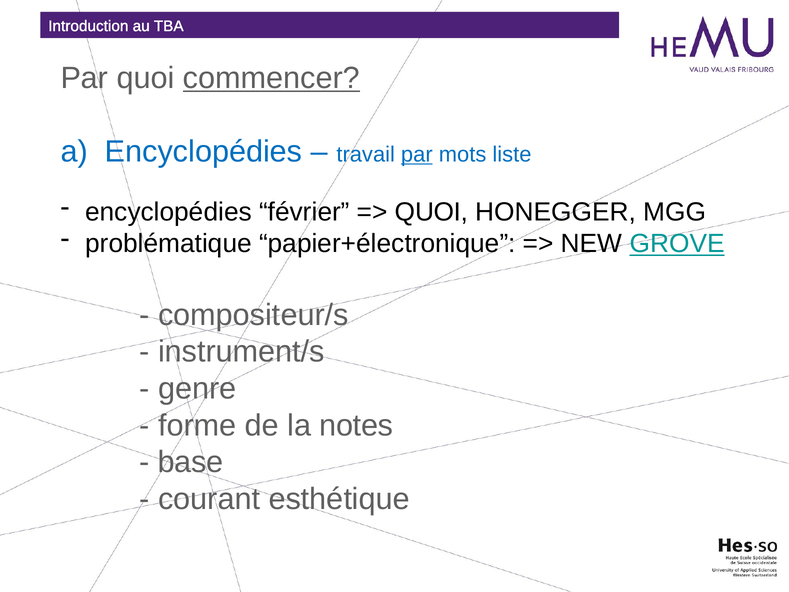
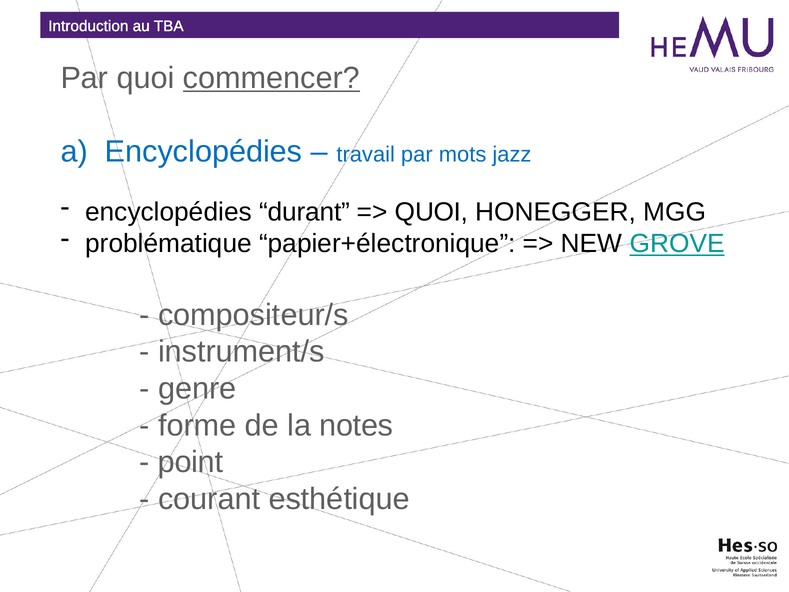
par at (417, 155) underline: present -> none
liste: liste -> jazz
février: février -> durant
base: base -> point
